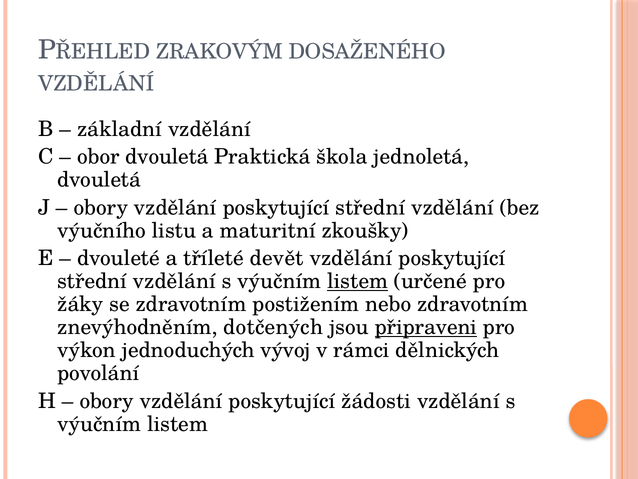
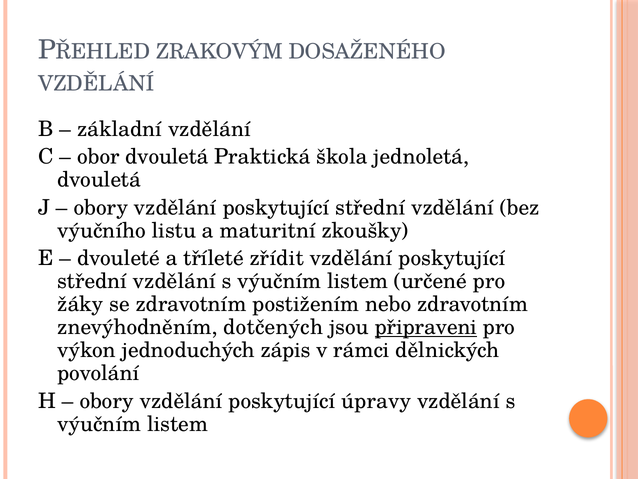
devět: devět -> zřídit
listem at (358, 281) underline: present -> none
vývoj: vývoj -> zápis
žádosti: žádosti -> úpravy
